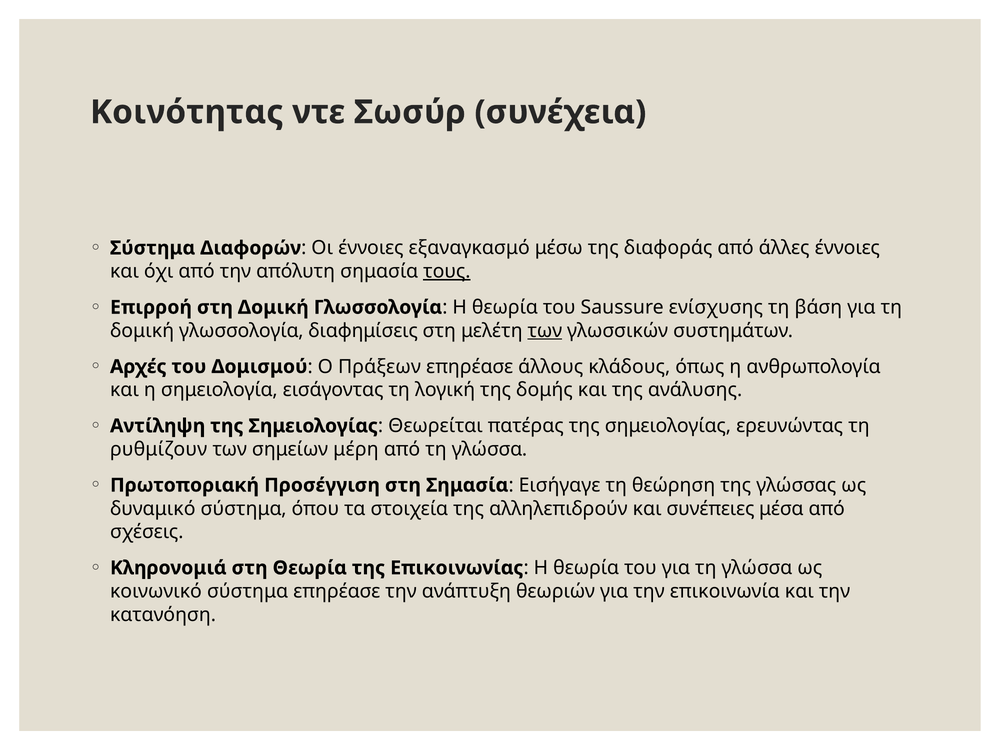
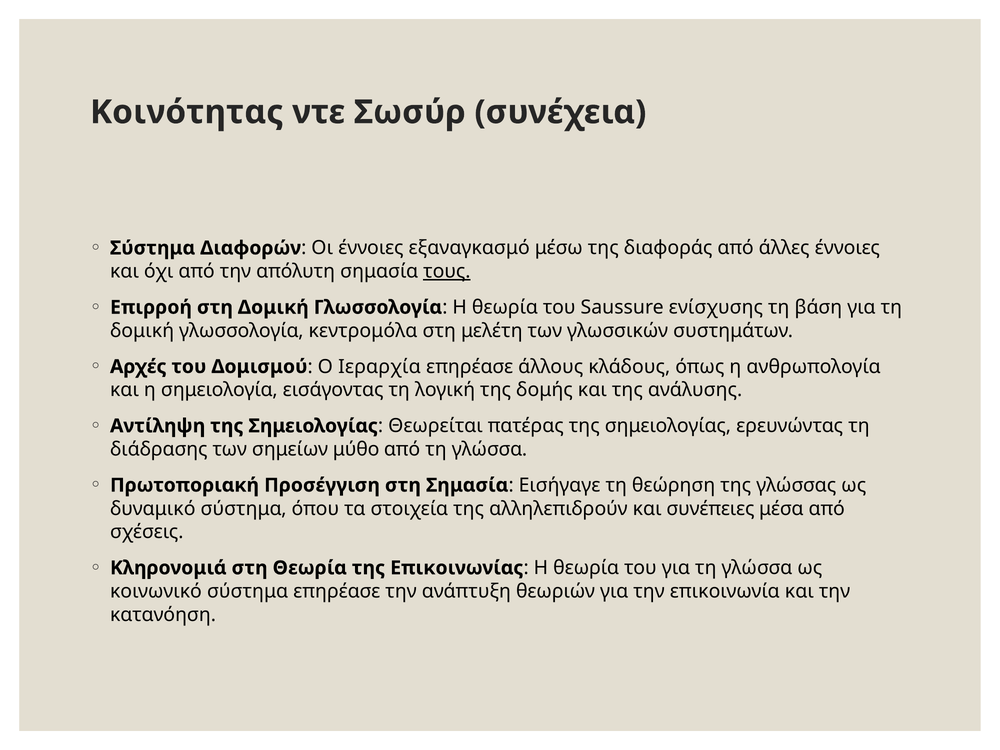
διαφημίσεις: διαφημίσεις -> κεντρομόλα
των at (545, 331) underline: present -> none
Πράξεων: Πράξεων -> Ιεραρχία
ρυθμίζουν: ρυθμίζουν -> διάδρασης
μέρη: μέρη -> μύθο
